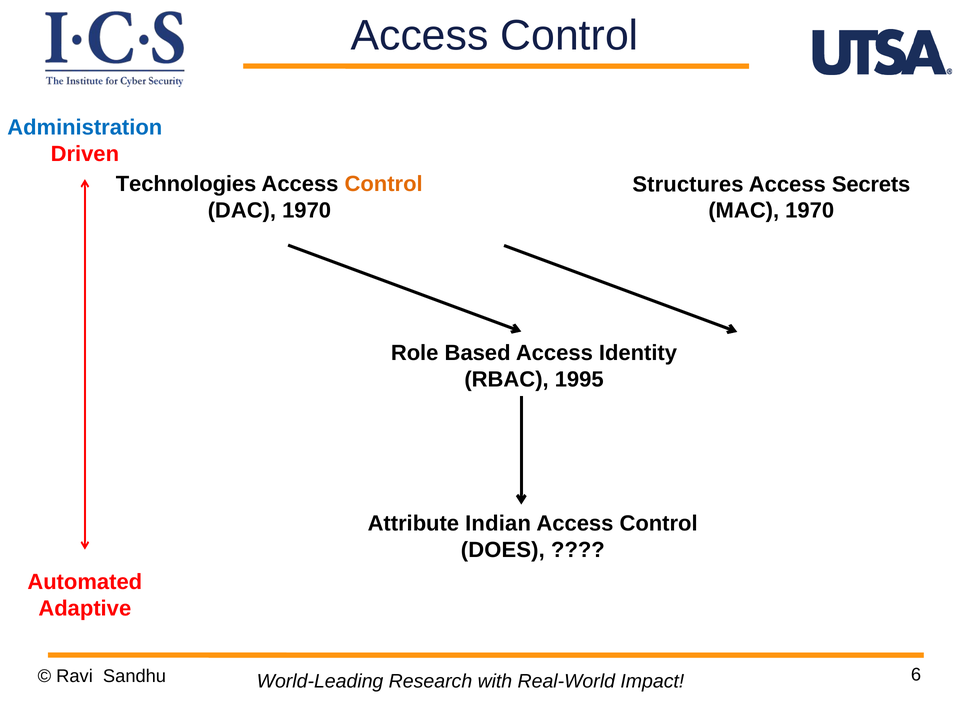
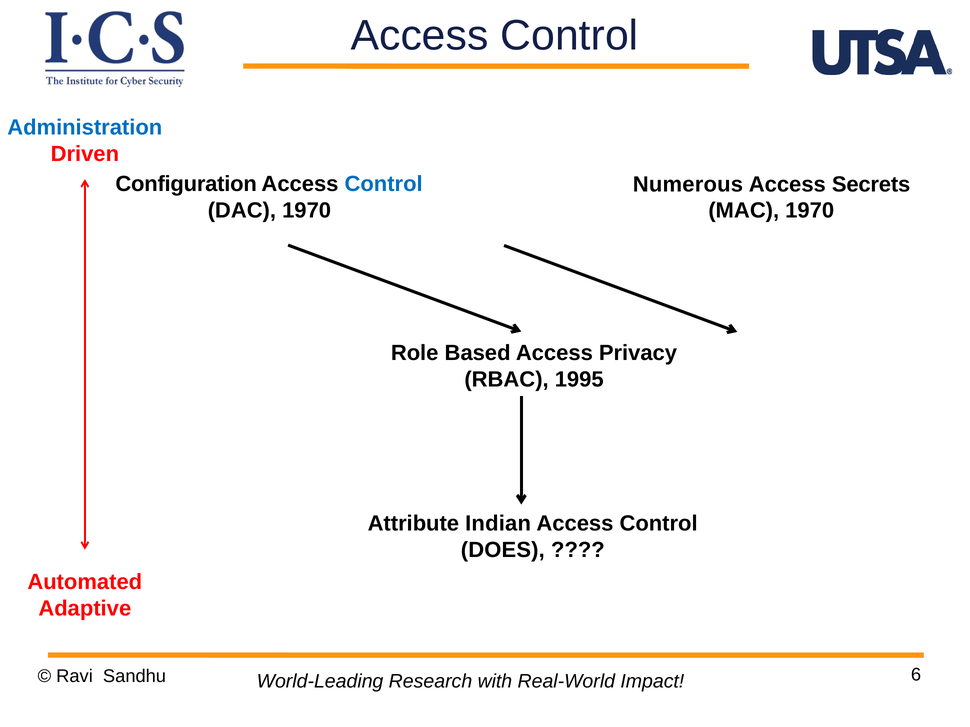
Technologies: Technologies -> Configuration
Control at (384, 184) colour: orange -> blue
Structures: Structures -> Numerous
Identity: Identity -> Privacy
